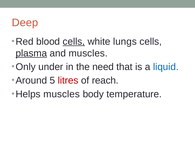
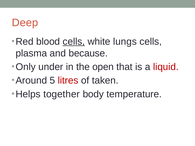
plasma underline: present -> none
and muscles: muscles -> because
need: need -> open
liquid colour: blue -> red
reach: reach -> taken
Helps muscles: muscles -> together
